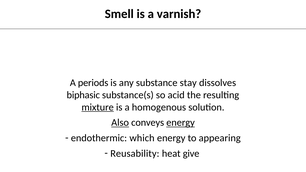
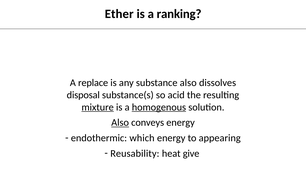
Smell: Smell -> Ether
varnish: varnish -> ranking
periods: periods -> replace
substance stay: stay -> also
biphasic: biphasic -> disposal
homogenous underline: none -> present
energy at (181, 123) underline: present -> none
